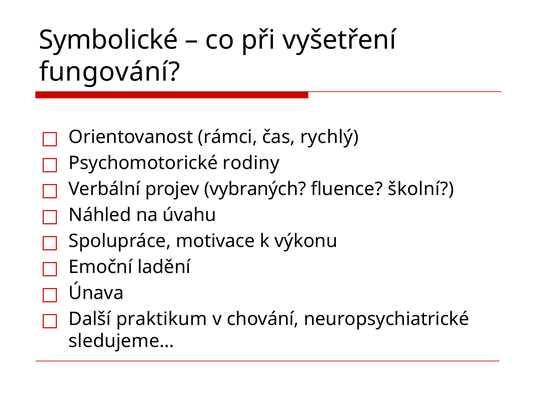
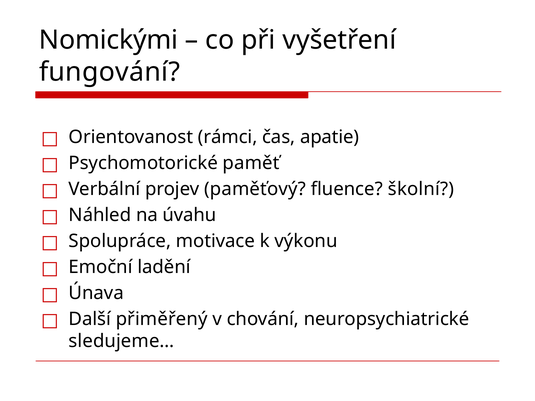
Symbolické: Symbolické -> Nomickými
rychlý: rychlý -> apatie
rodiny: rodiny -> paměť
vybraných: vybraných -> paměťový
praktikum: praktikum -> přiměřený
